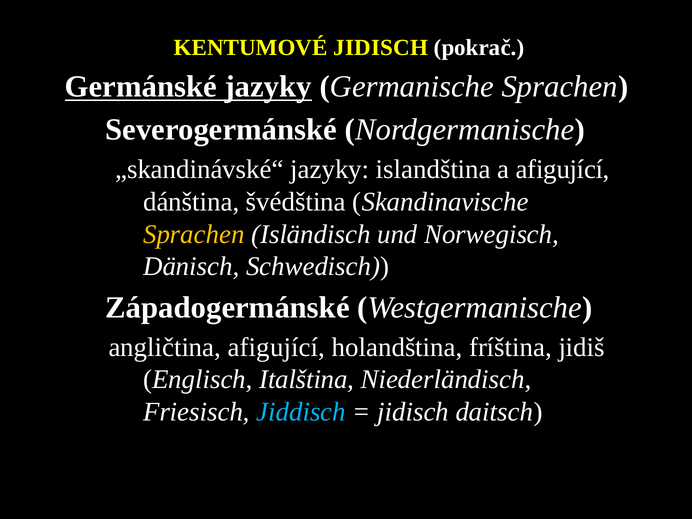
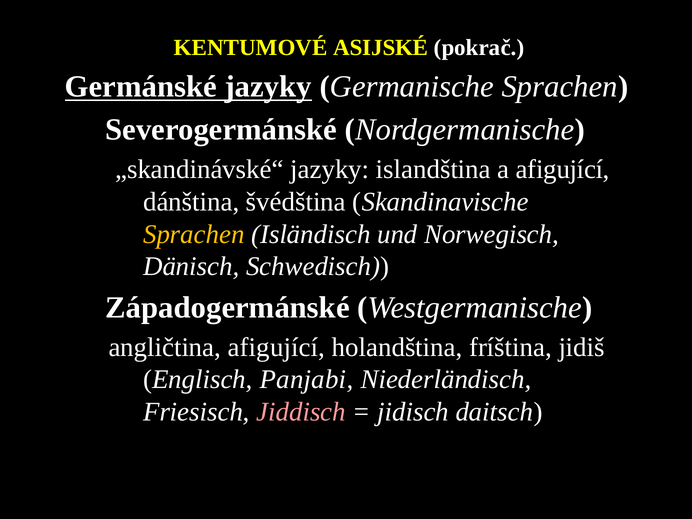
KENTUMOVÉ JIDISCH: JIDISCH -> ASIJSKÉ
Italština: Italština -> Panjabi
Jiddisch colour: light blue -> pink
